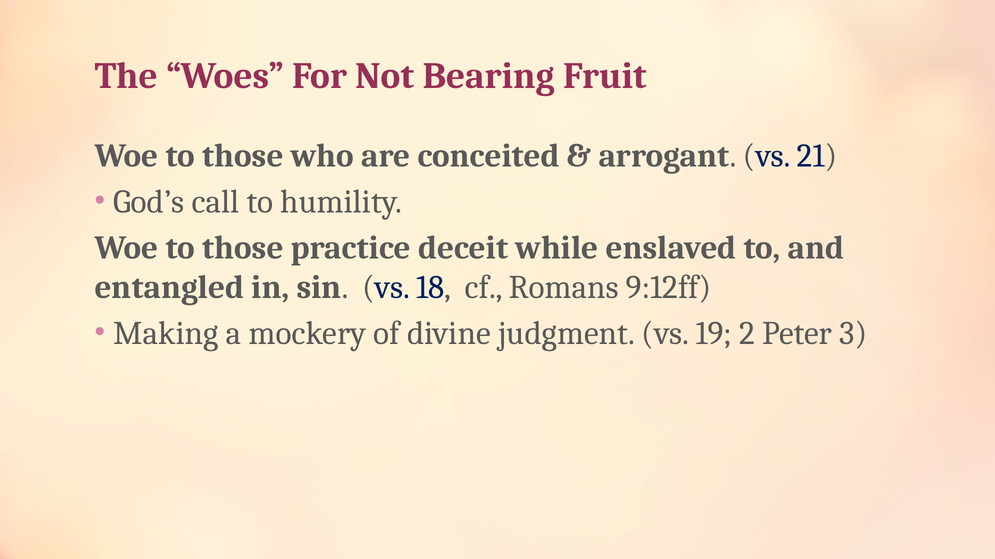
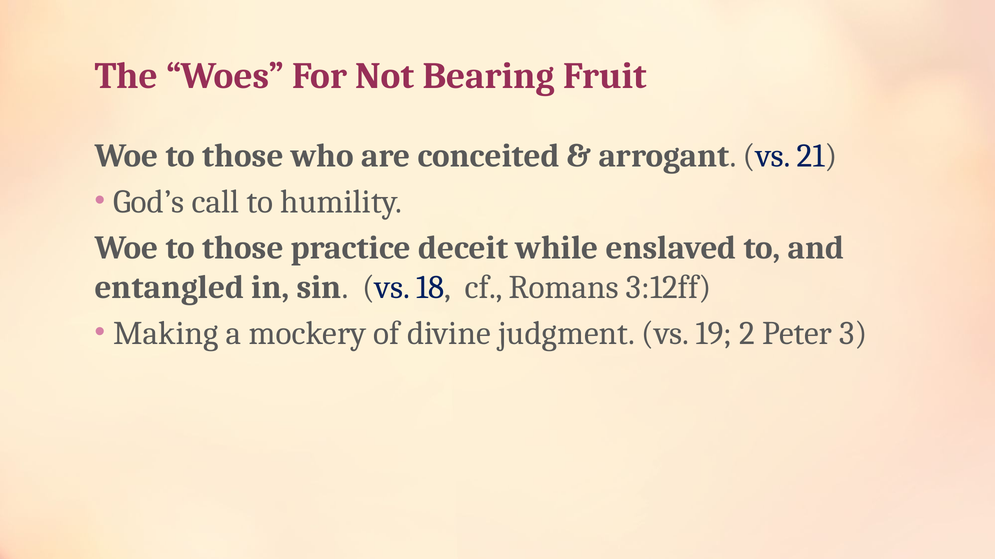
9:12ff: 9:12ff -> 3:12ff
